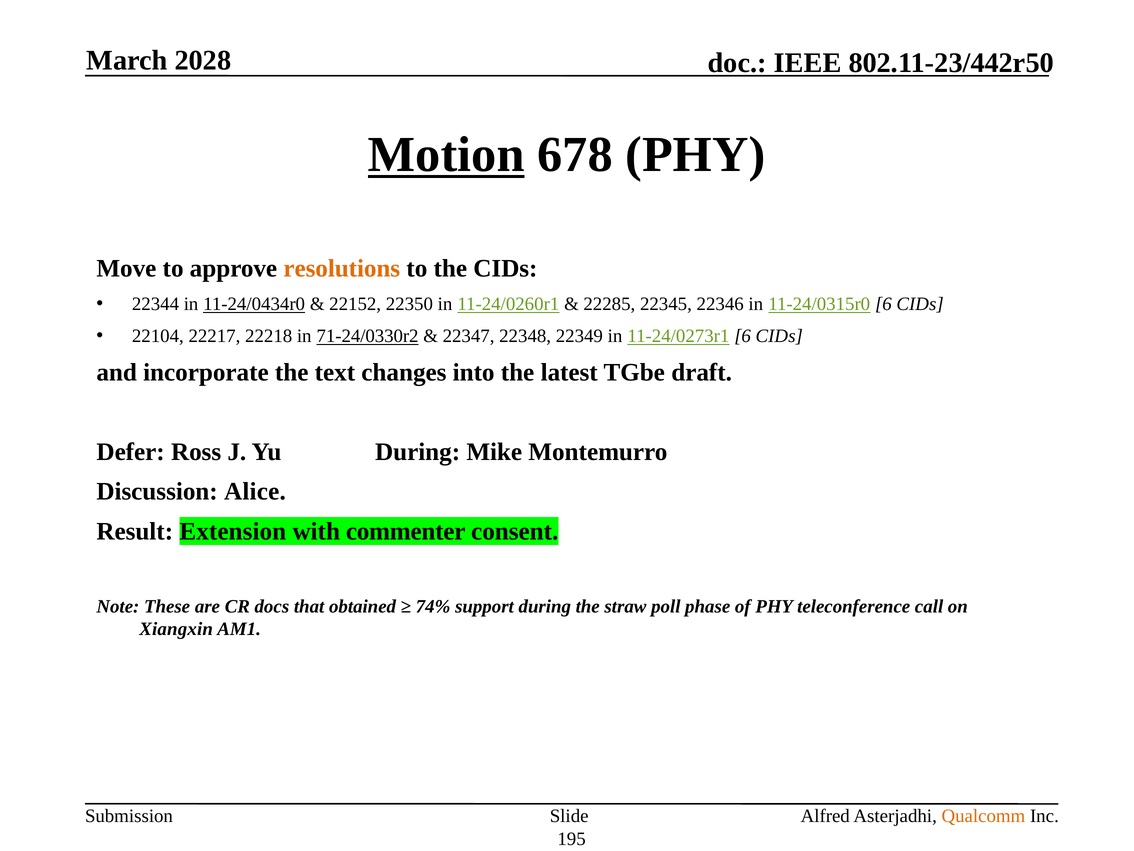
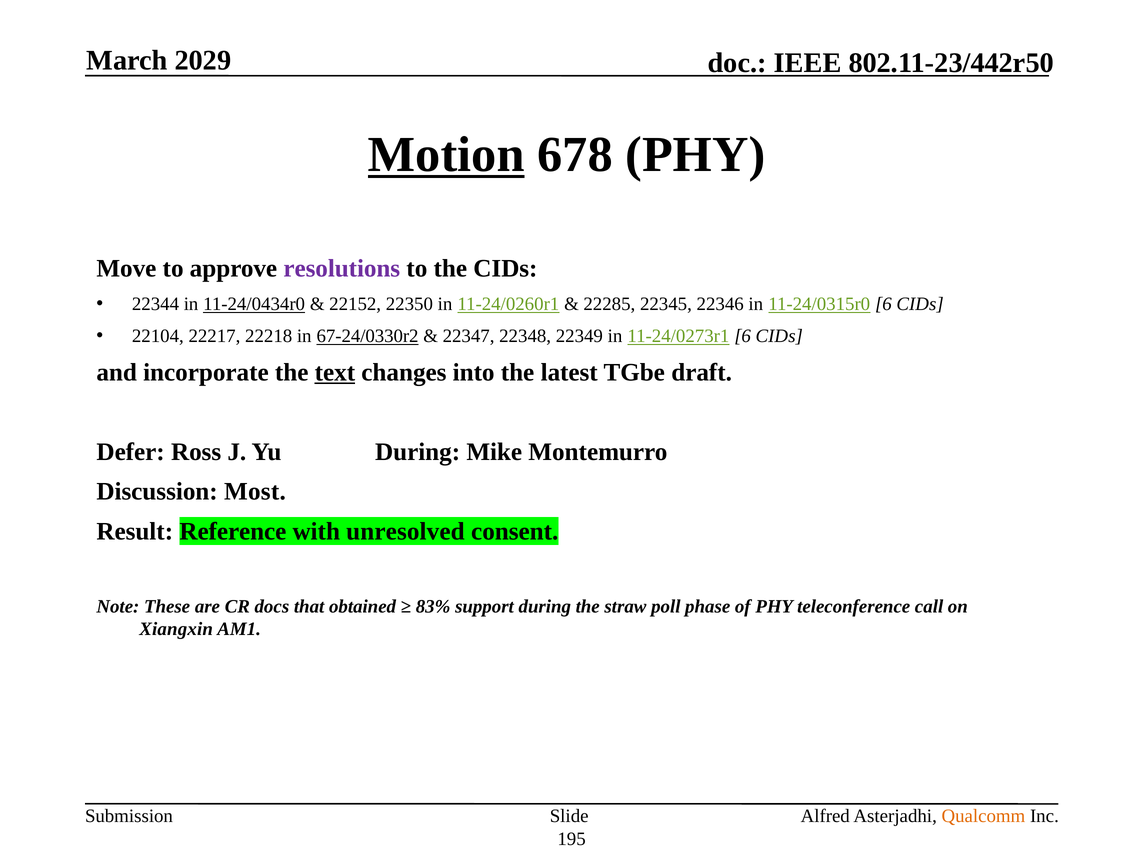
2028: 2028 -> 2029
resolutions colour: orange -> purple
71-24/0330r2: 71-24/0330r2 -> 67-24/0330r2
text underline: none -> present
Alice: Alice -> Most
Extension: Extension -> Reference
commenter: commenter -> unresolved
74%: 74% -> 83%
